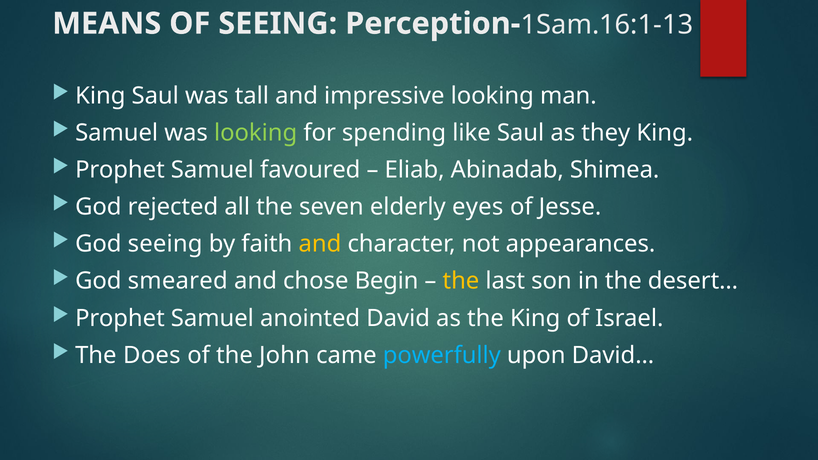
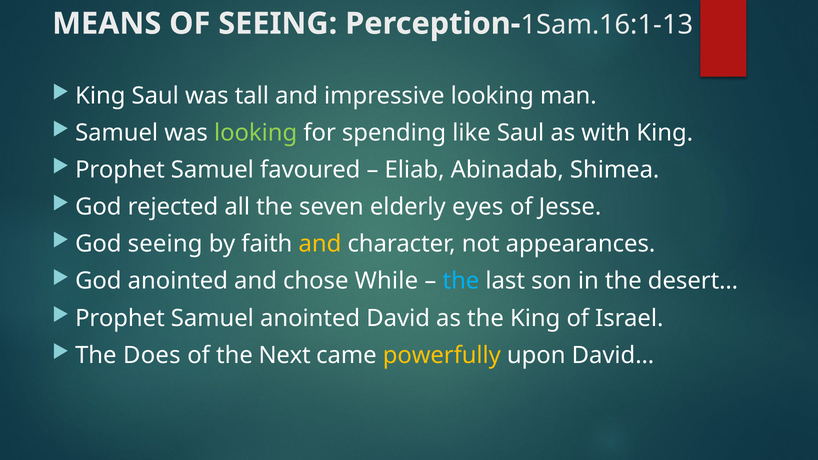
they: they -> with
God smeared: smeared -> anointed
Begin: Begin -> While
the at (461, 281) colour: yellow -> light blue
John: John -> Next
powerfully colour: light blue -> yellow
